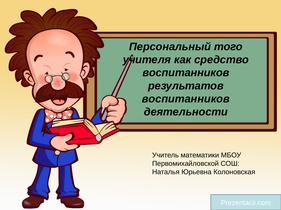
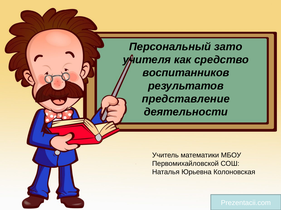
того: того -> зато
воспитанников at (186, 99): воспитанников -> представление
